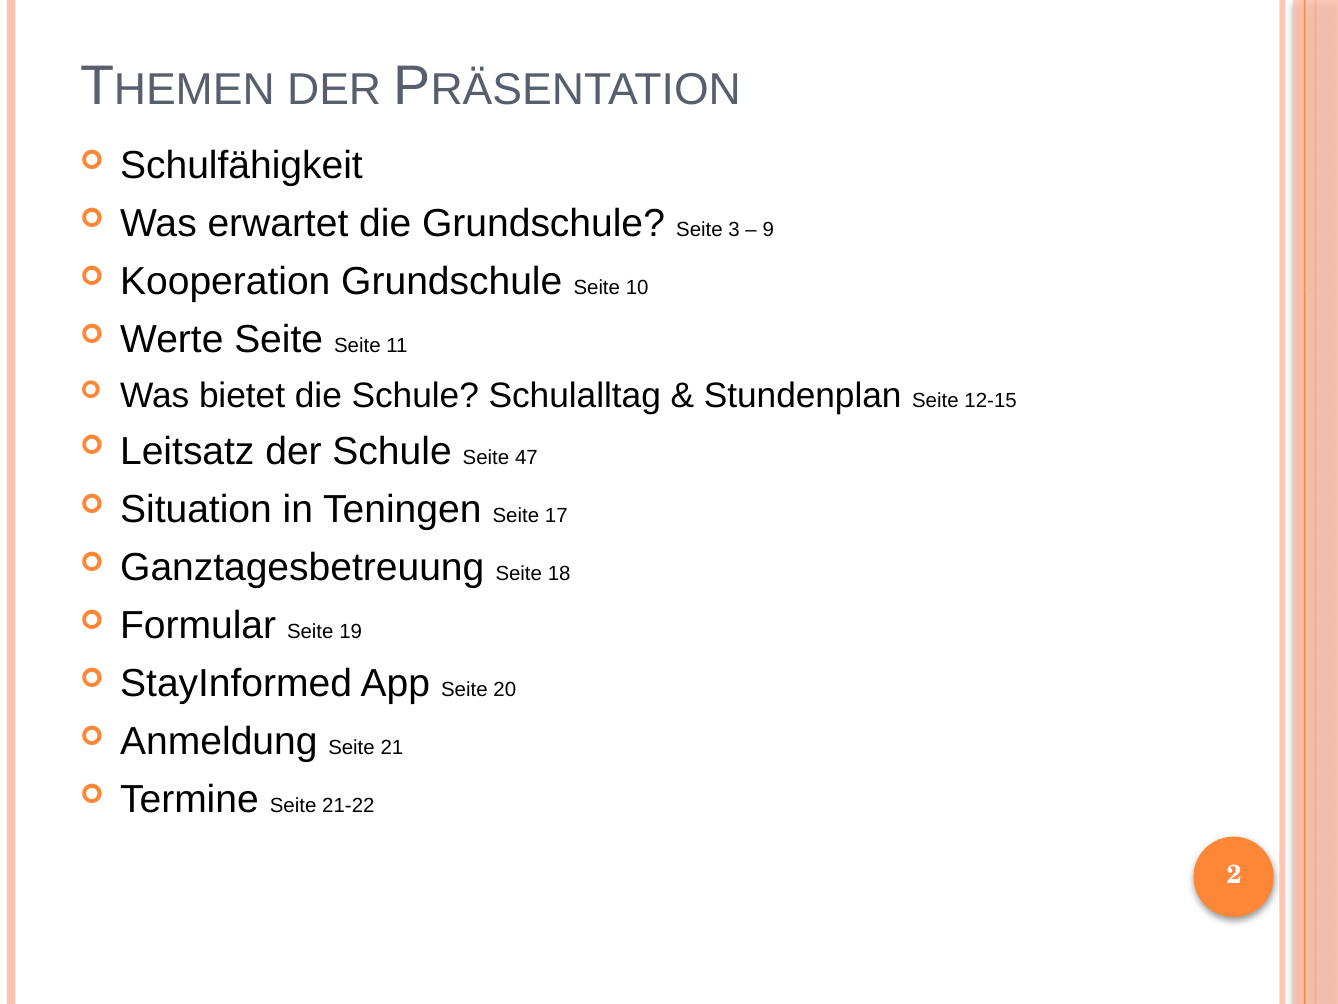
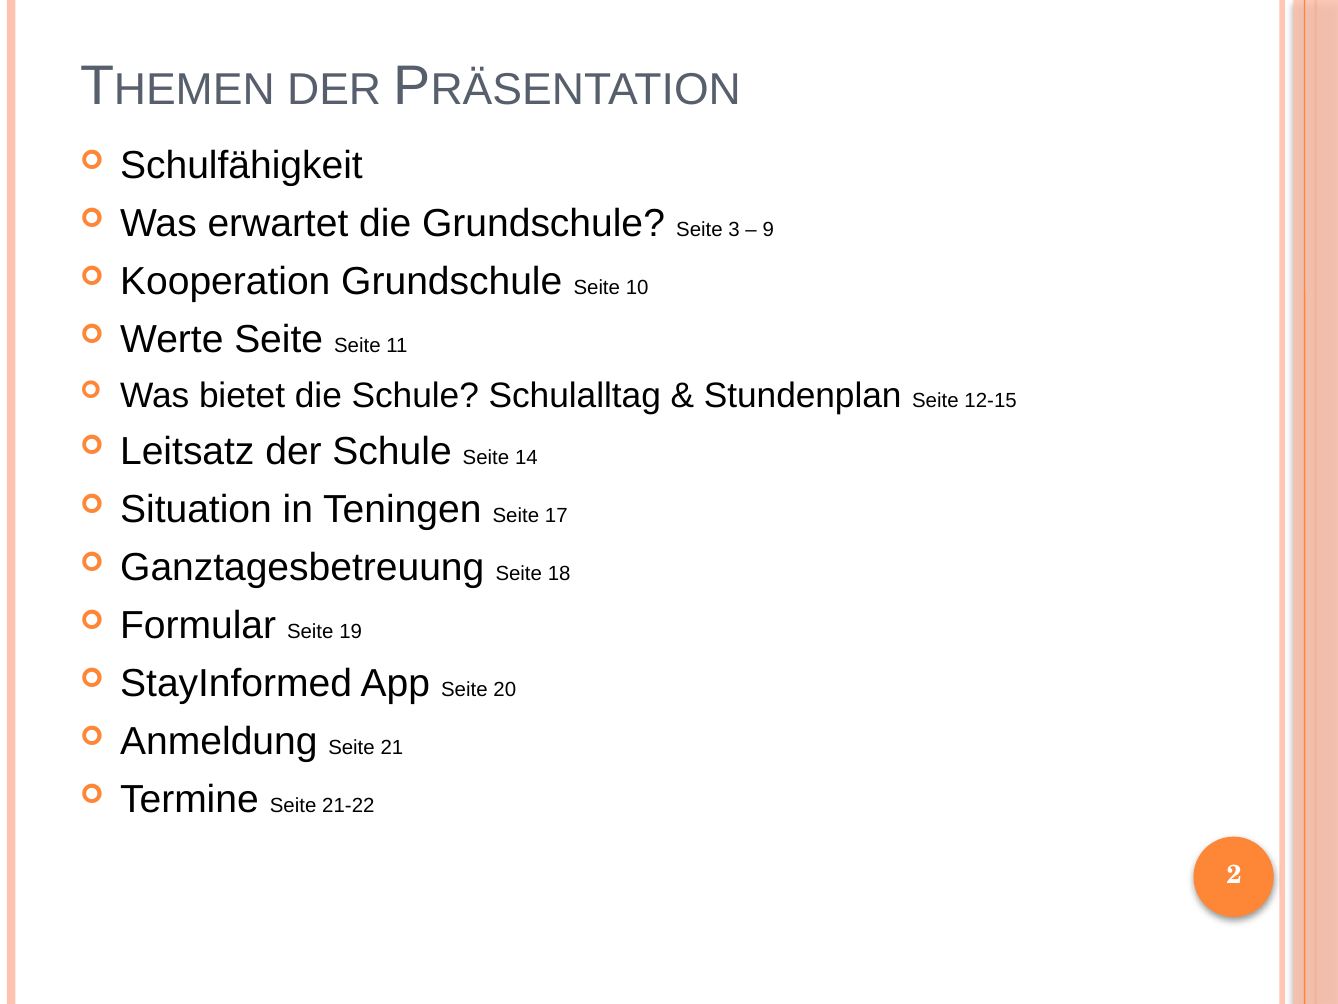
47: 47 -> 14
